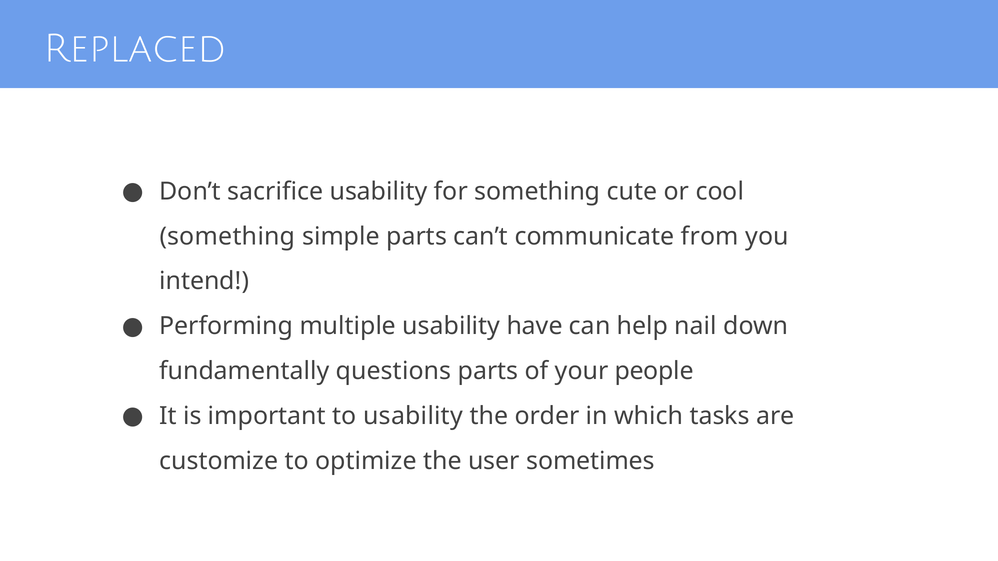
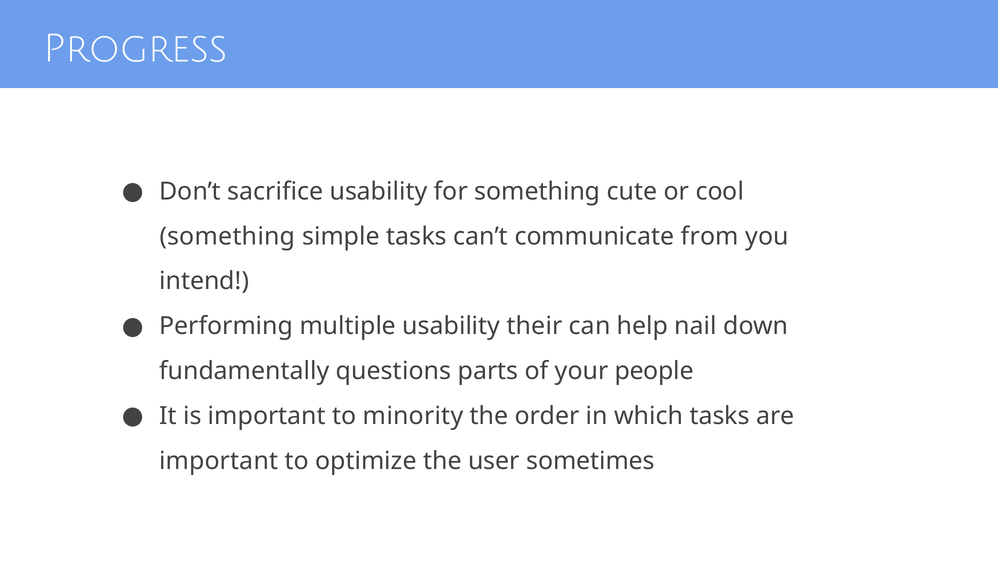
Replaced: Replaced -> Progress
simple parts: parts -> tasks
have: have -> their
to usability: usability -> minority
customize at (219, 461): customize -> important
